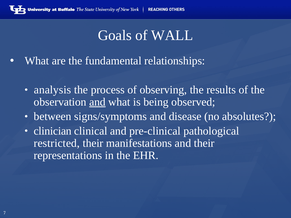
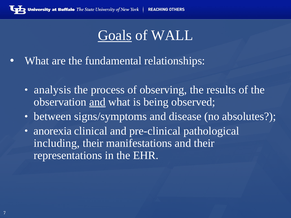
Goals underline: none -> present
clinician: clinician -> anorexia
restricted: restricted -> including
